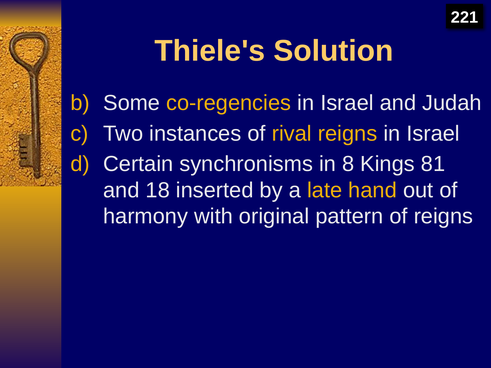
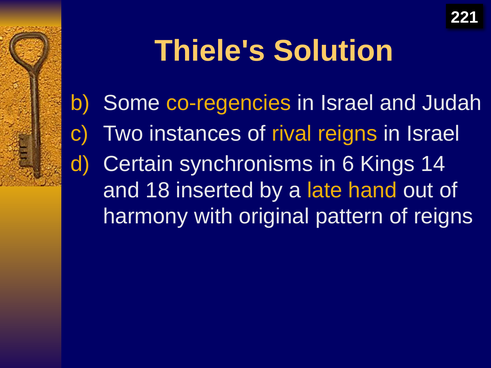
8: 8 -> 6
81: 81 -> 14
